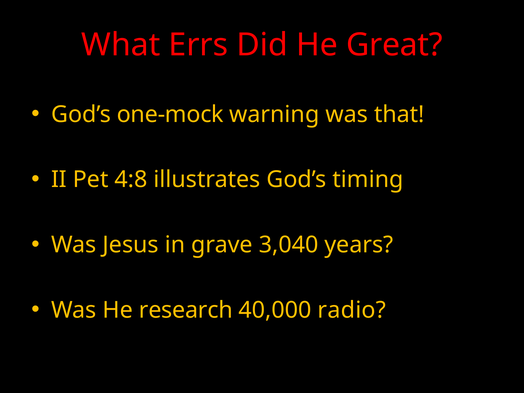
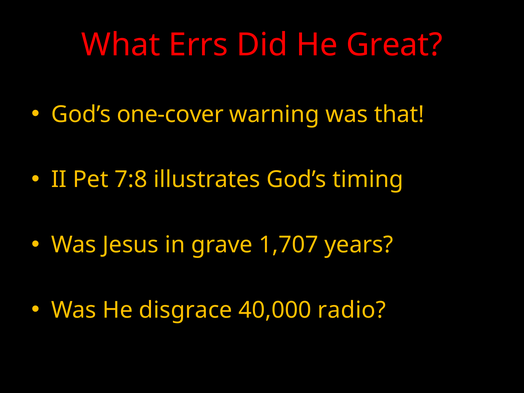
one-mock: one-mock -> one-cover
4:8: 4:8 -> 7:8
3,040: 3,040 -> 1,707
research: research -> disgrace
